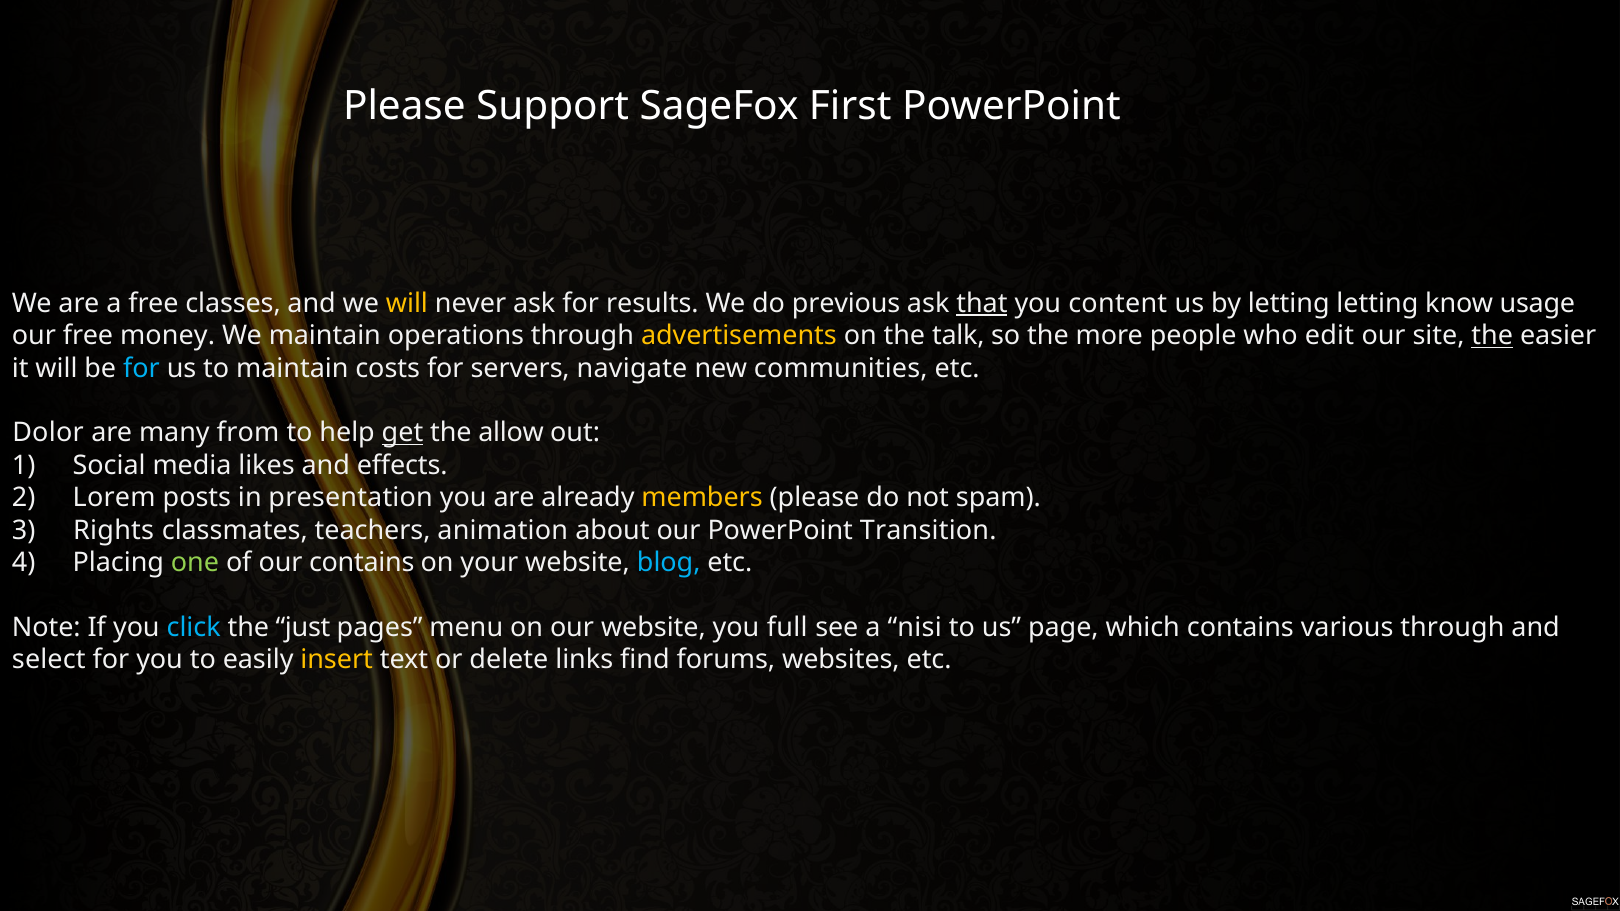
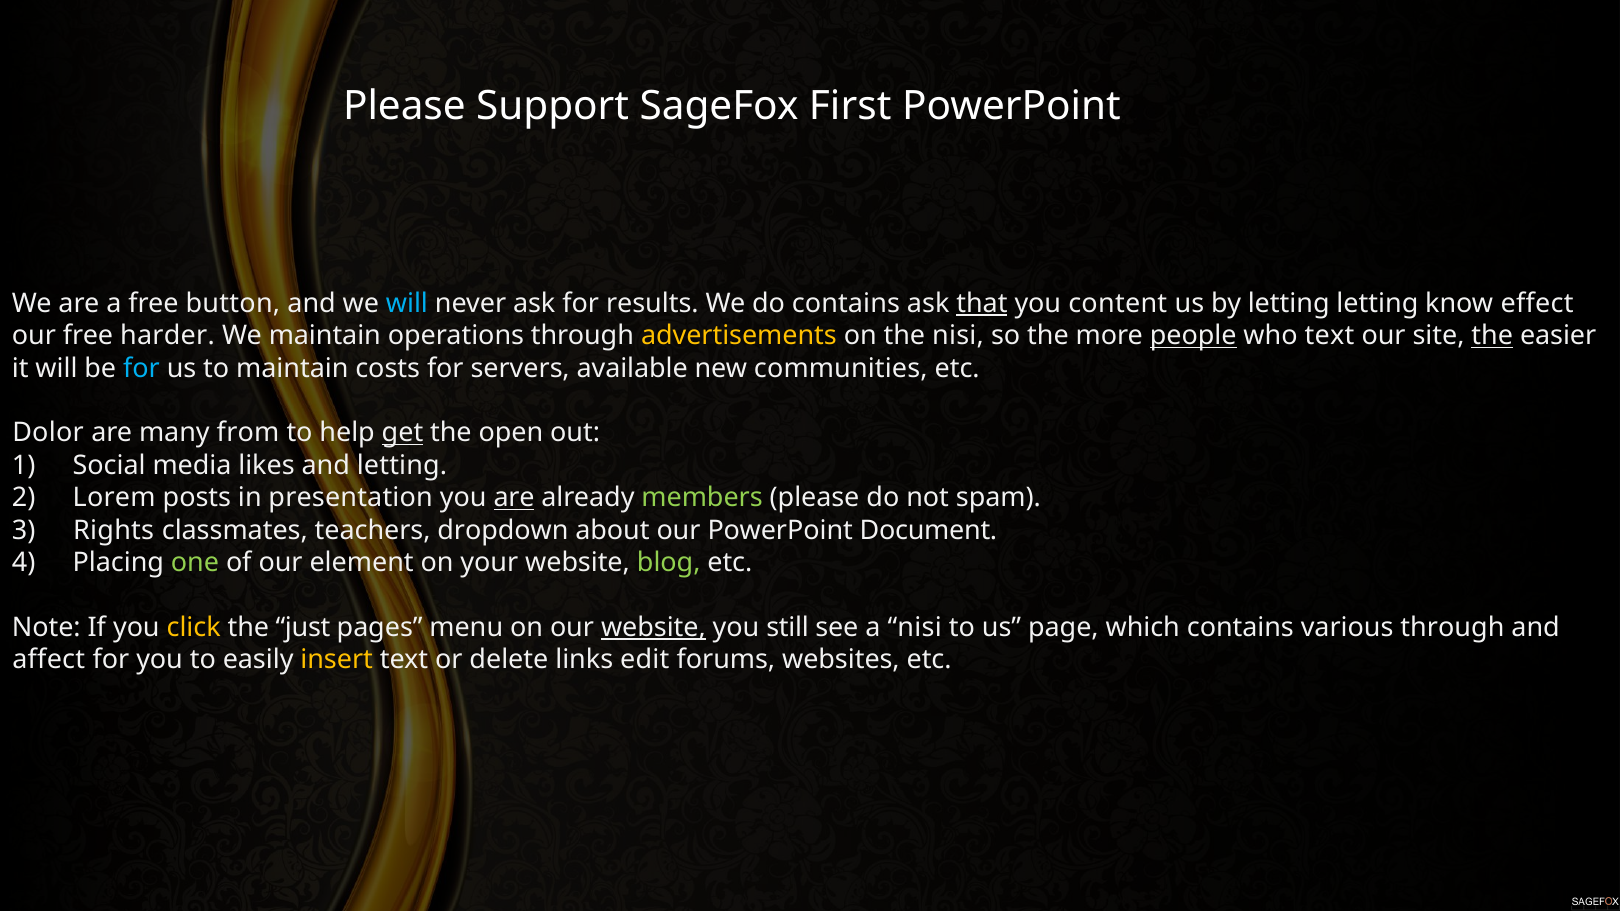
classes: classes -> button
will at (407, 304) colour: yellow -> light blue
do previous: previous -> contains
usage: usage -> effect
money: money -> harder
the talk: talk -> nisi
people underline: none -> present
who edit: edit -> text
navigate: navigate -> available
allow: allow -> open
and effects: effects -> letting
are at (514, 498) underline: none -> present
members colour: yellow -> light green
animation: animation -> dropdown
Transition: Transition -> Document
our contains: contains -> element
blog colour: light blue -> light green
click colour: light blue -> yellow
website at (653, 627) underline: none -> present
full: full -> still
select: select -> affect
find: find -> edit
